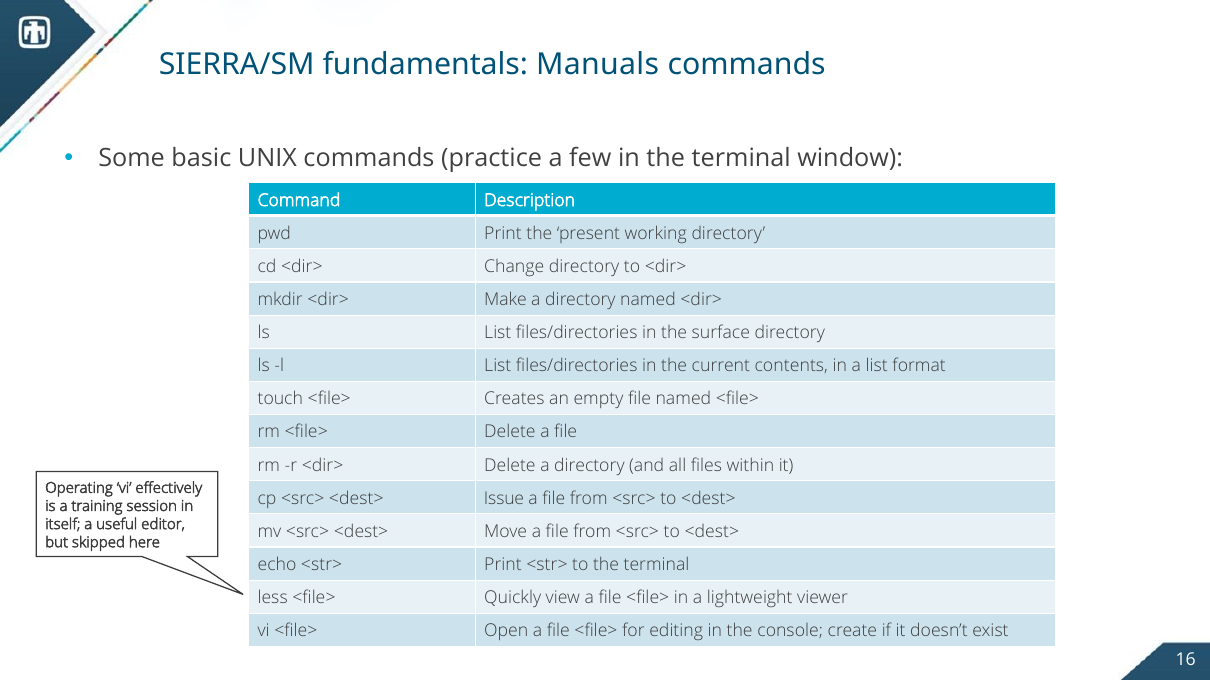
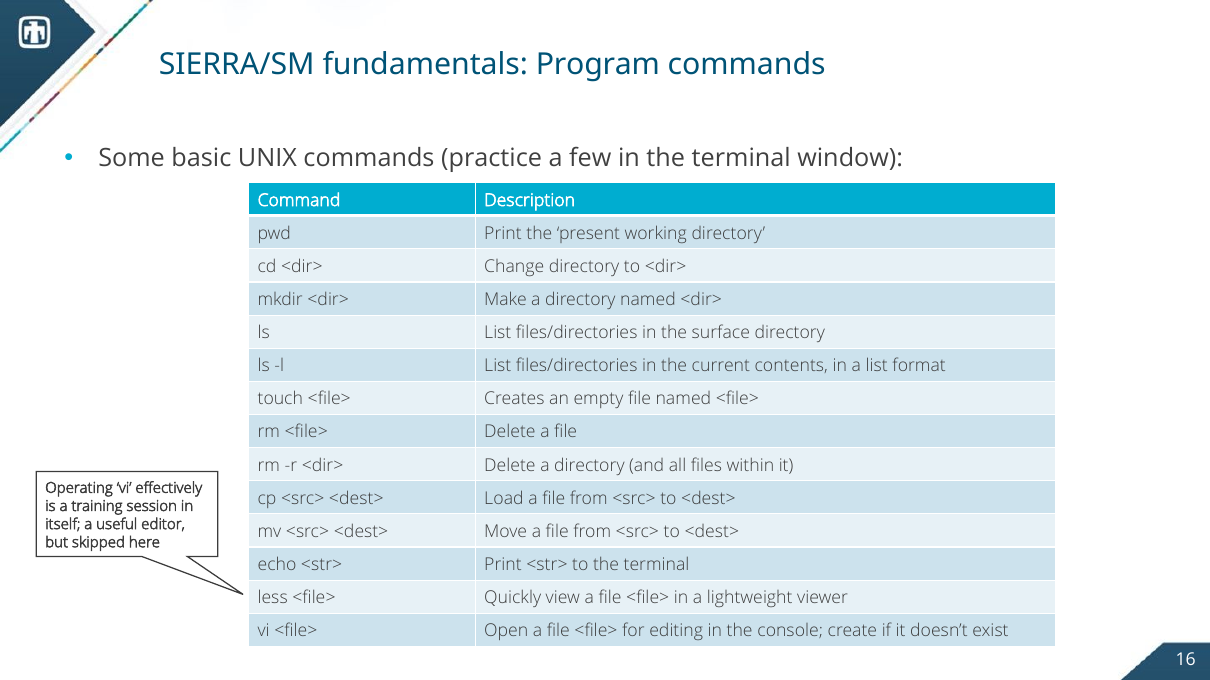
Manuals: Manuals -> Program
Issue: Issue -> Load
